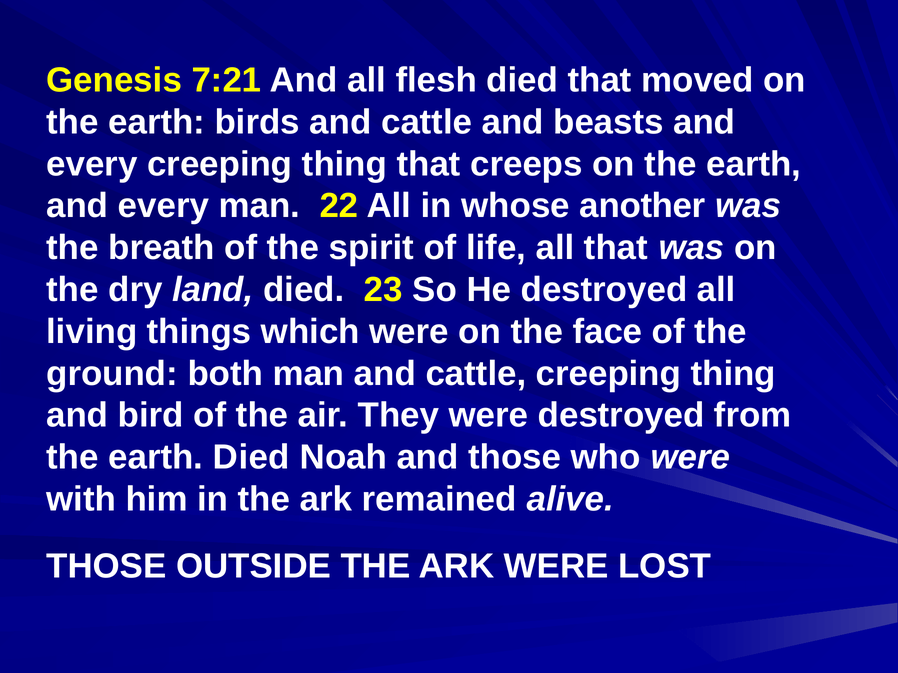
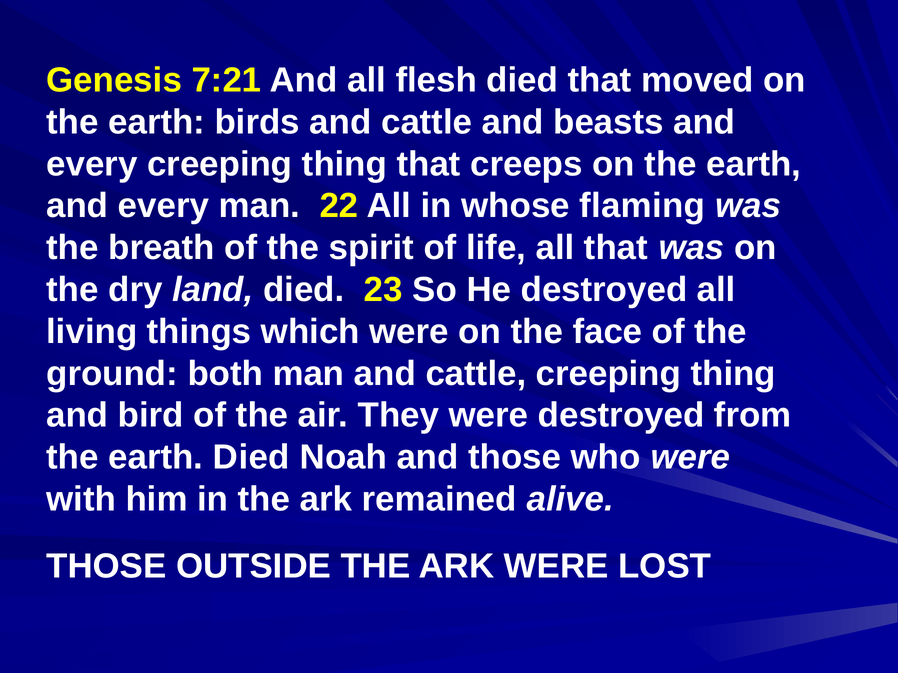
another: another -> flaming
